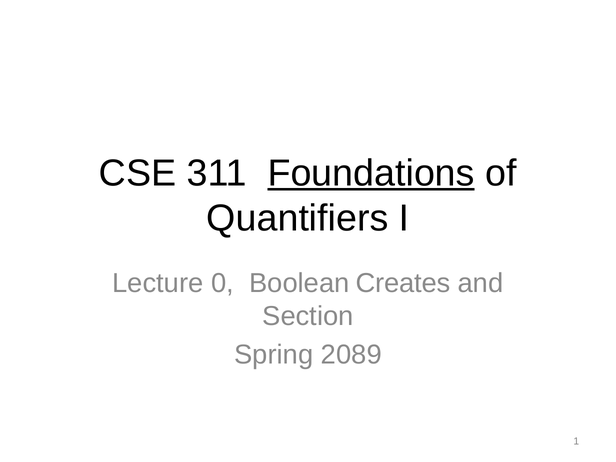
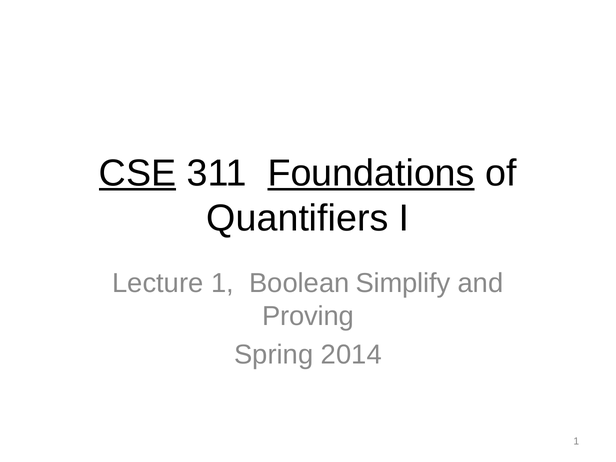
CSE underline: none -> present
Lecture 0: 0 -> 1
Creates: Creates -> Simplify
Section: Section -> Proving
2089: 2089 -> 2014
